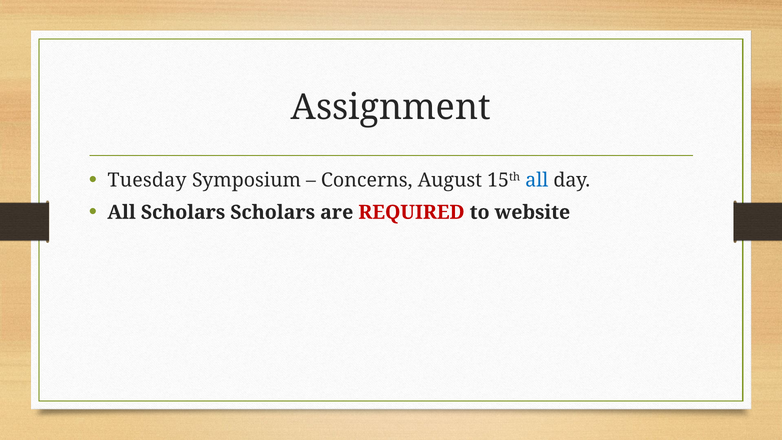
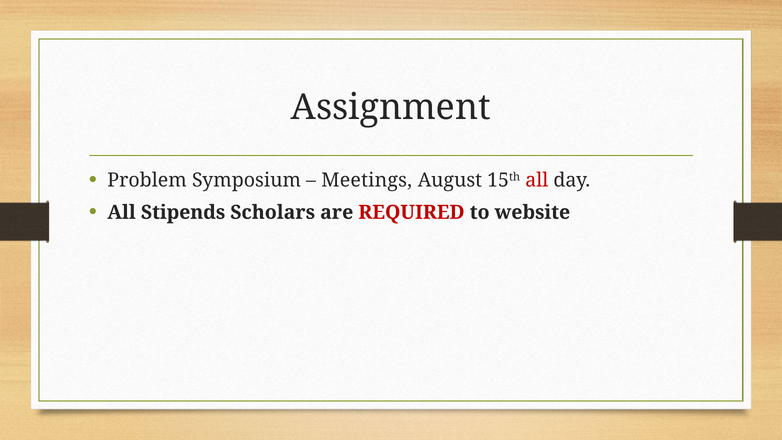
Tuesday: Tuesday -> Problem
Concerns: Concerns -> Meetings
all at (537, 180) colour: blue -> red
All Scholars: Scholars -> Stipends
